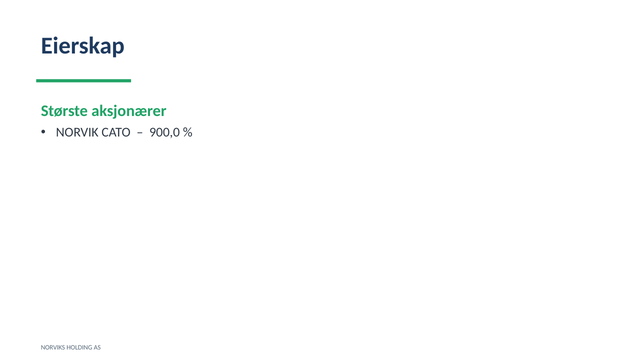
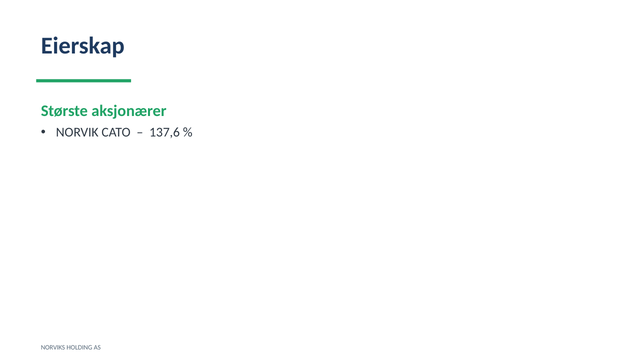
900,0: 900,0 -> 137,6
